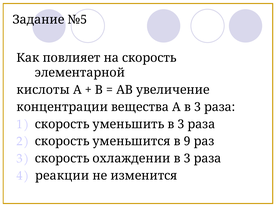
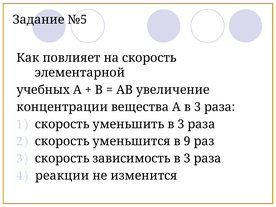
кислоты: кислоты -> учебных
охлаждении: охлаждении -> зависимость
